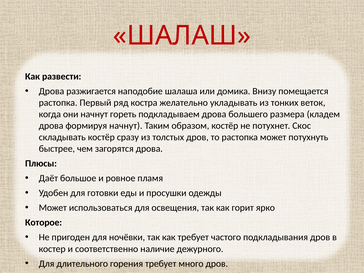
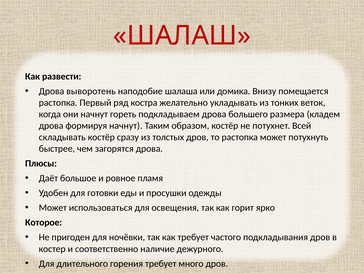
разжигается: разжигается -> выворотень
Скос: Скос -> Всей
